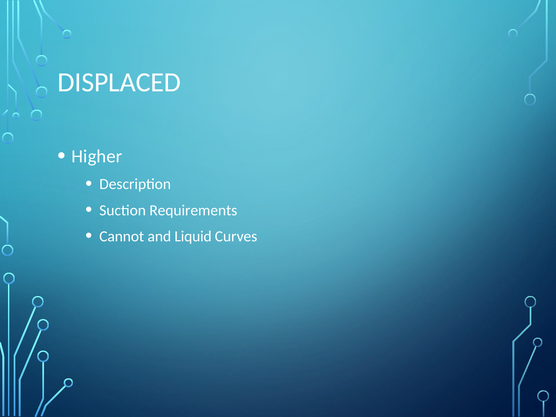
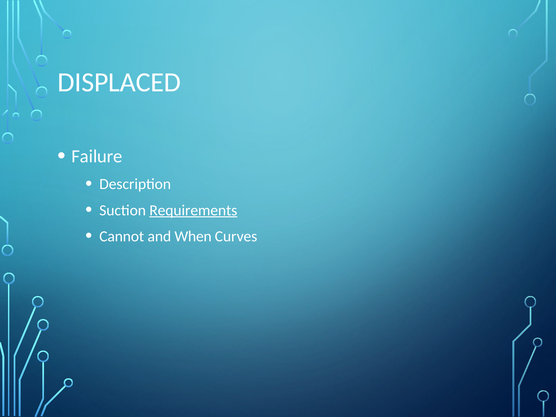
Higher: Higher -> Failure
Requirements underline: none -> present
Liquid: Liquid -> When
